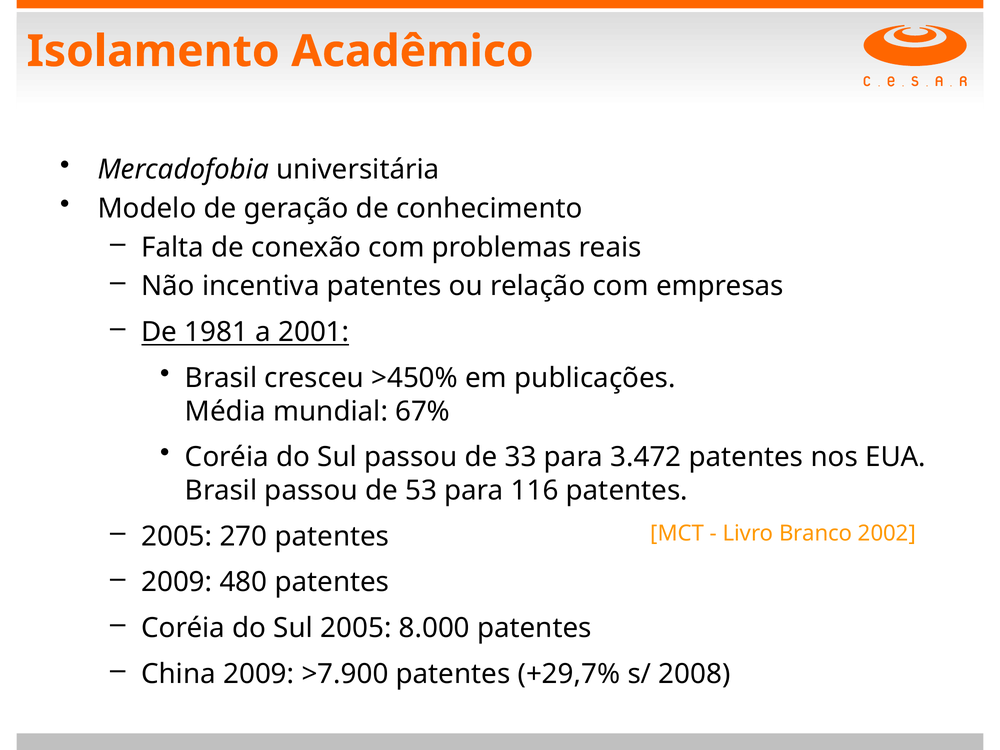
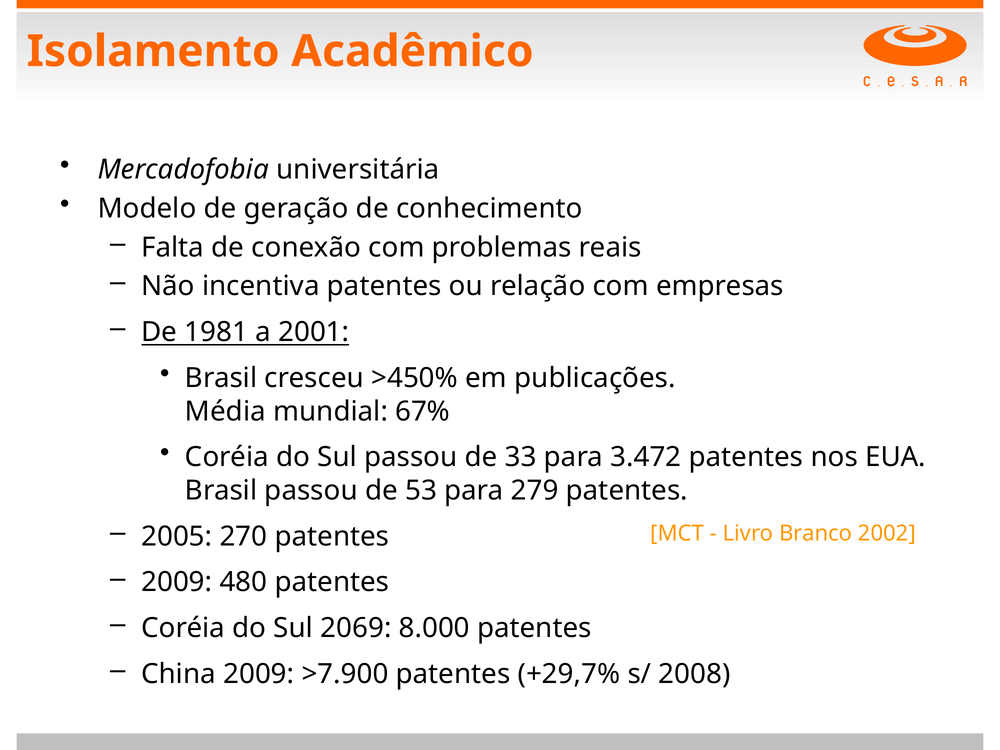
116: 116 -> 279
Sul 2005: 2005 -> 2069
